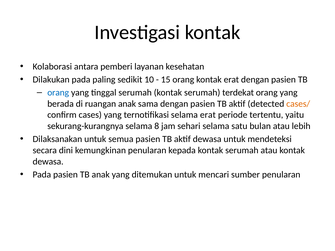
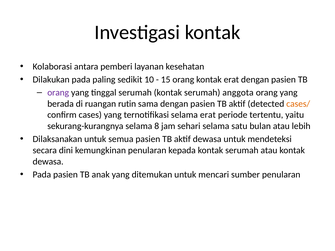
orang at (58, 93) colour: blue -> purple
terdekat: terdekat -> anggota
ruangan anak: anak -> rutin
